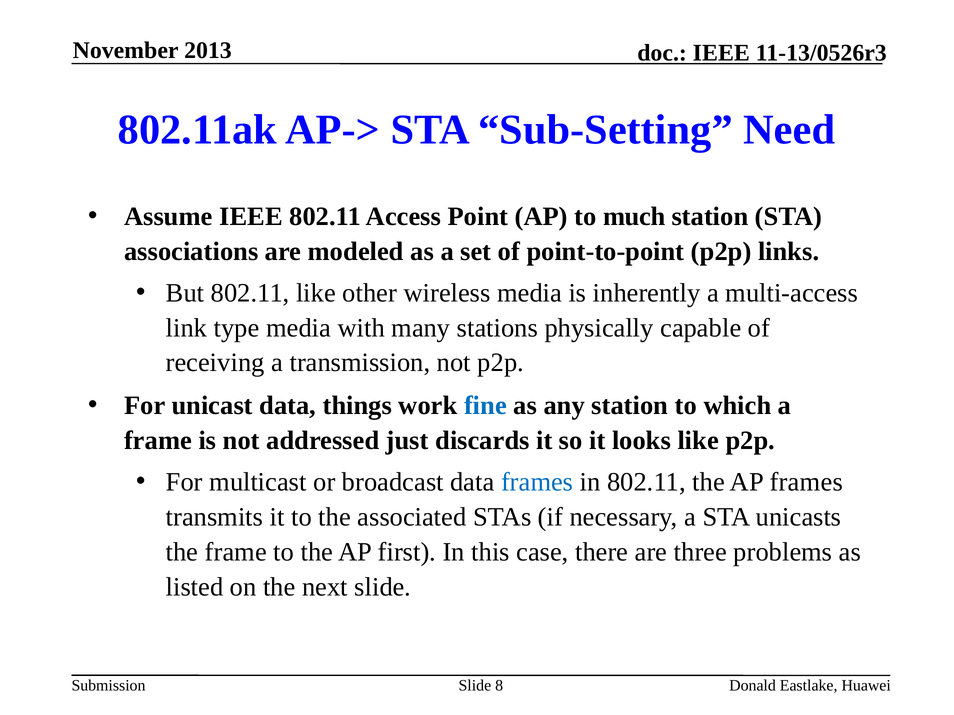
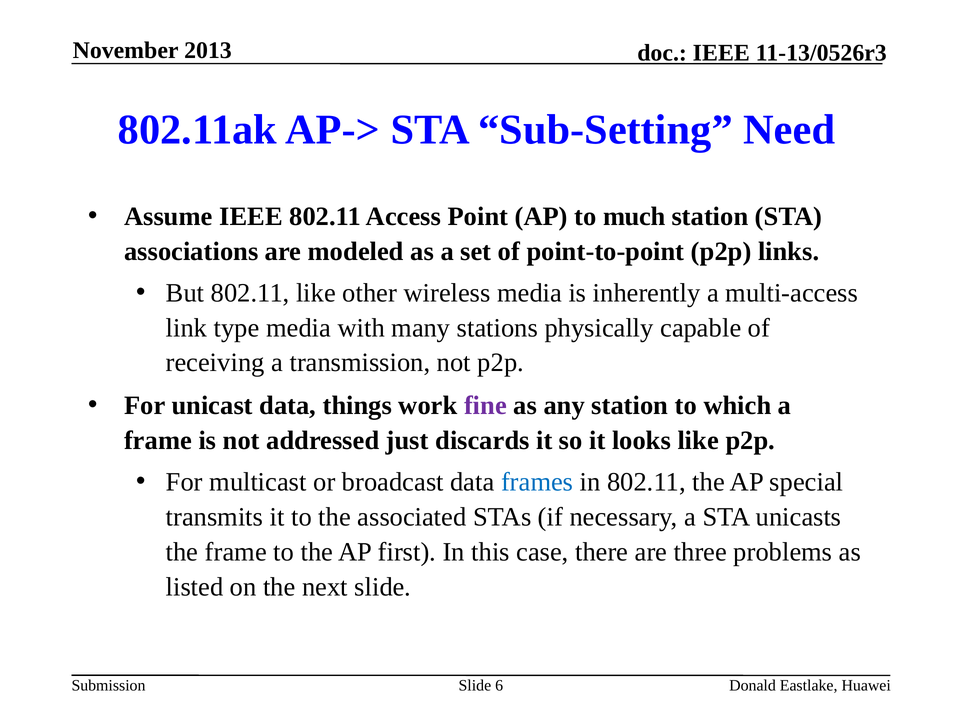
fine colour: blue -> purple
AP frames: frames -> special
8: 8 -> 6
